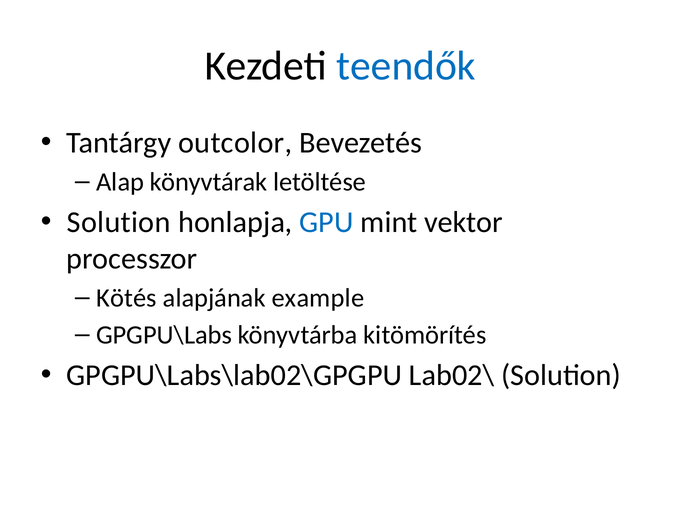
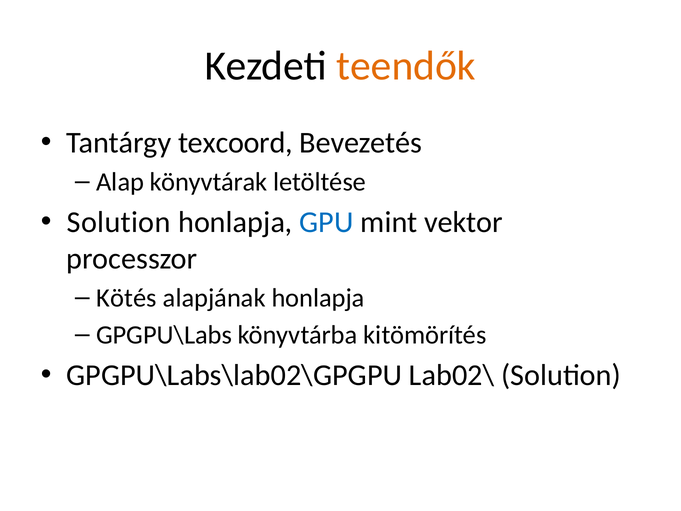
teendők colour: blue -> orange
outcolor: outcolor -> texcoord
alapjának example: example -> honlapja
